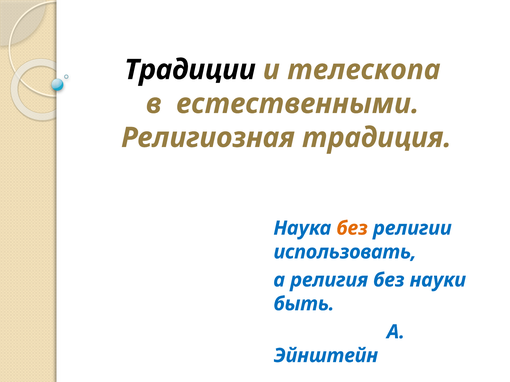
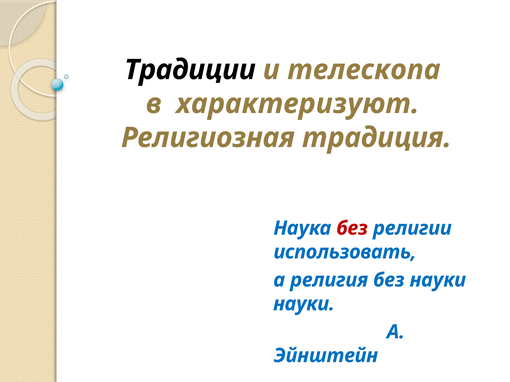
естественными: естественными -> характеризуют
без at (352, 228) colour: orange -> red
быть at (304, 304): быть -> науки
